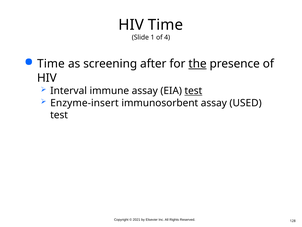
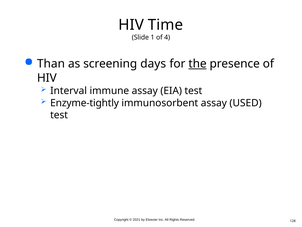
Time at (51, 64): Time -> Than
after: after -> days
test at (193, 91) underline: present -> none
Enzyme-insert: Enzyme-insert -> Enzyme-tightly
